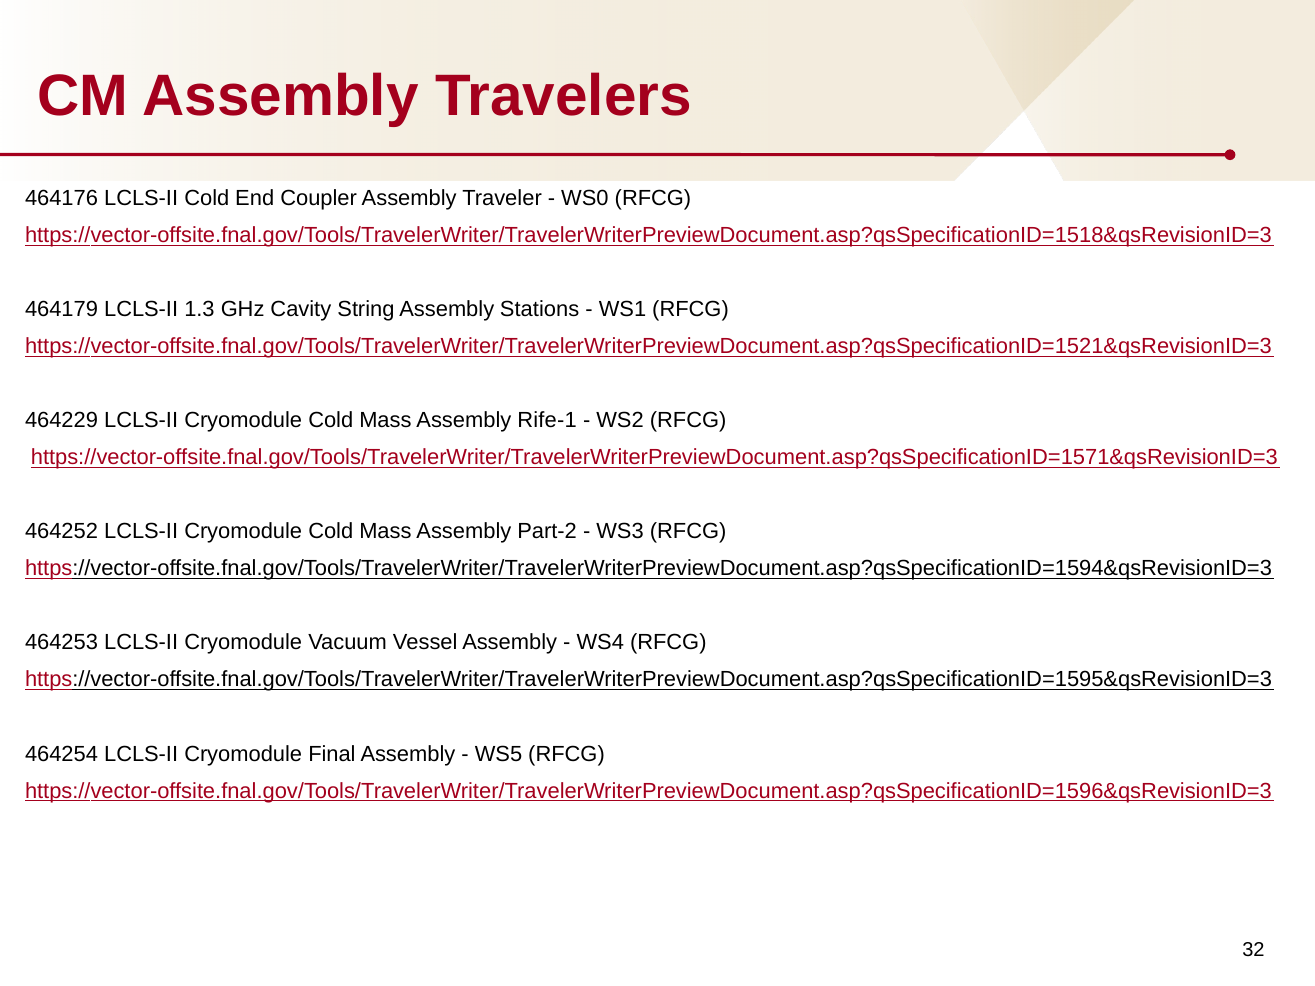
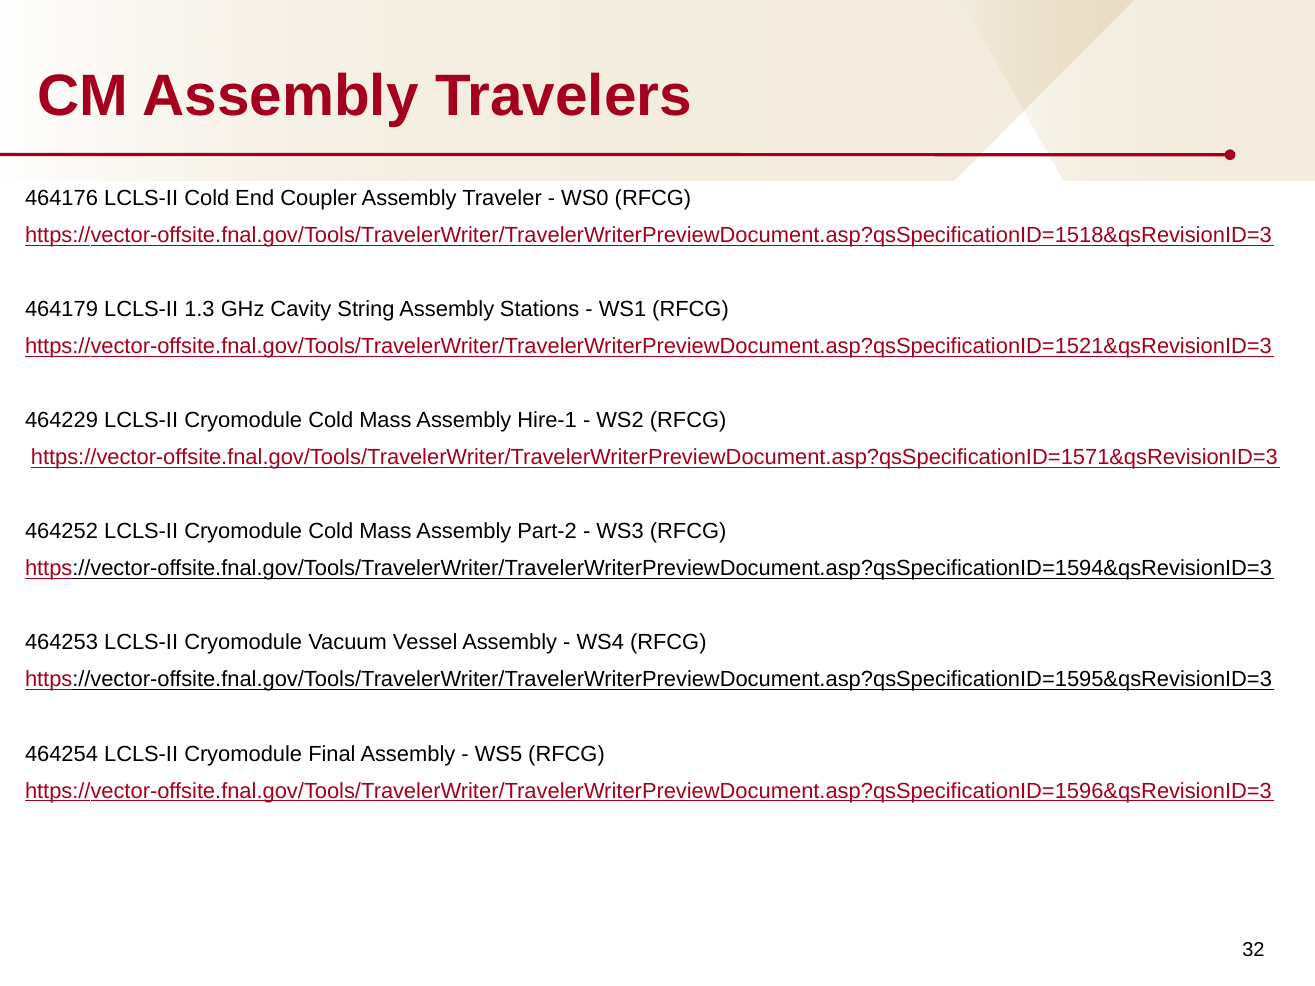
Rife-1: Rife-1 -> Hire-1
